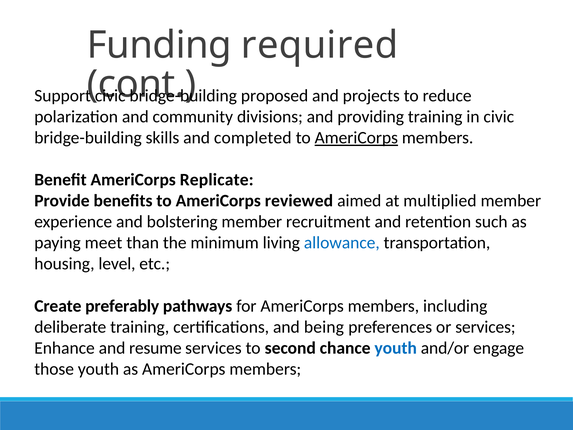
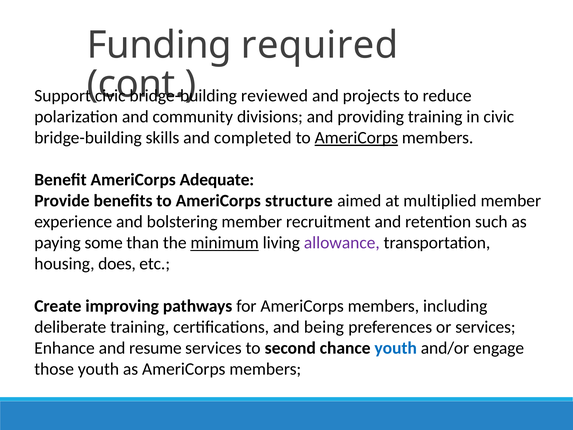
proposed: proposed -> reviewed
Replicate: Replicate -> Adequate
reviewed: reviewed -> structure
meet: meet -> some
minimum underline: none -> present
allowance colour: blue -> purple
level: level -> does
preferably: preferably -> improving
